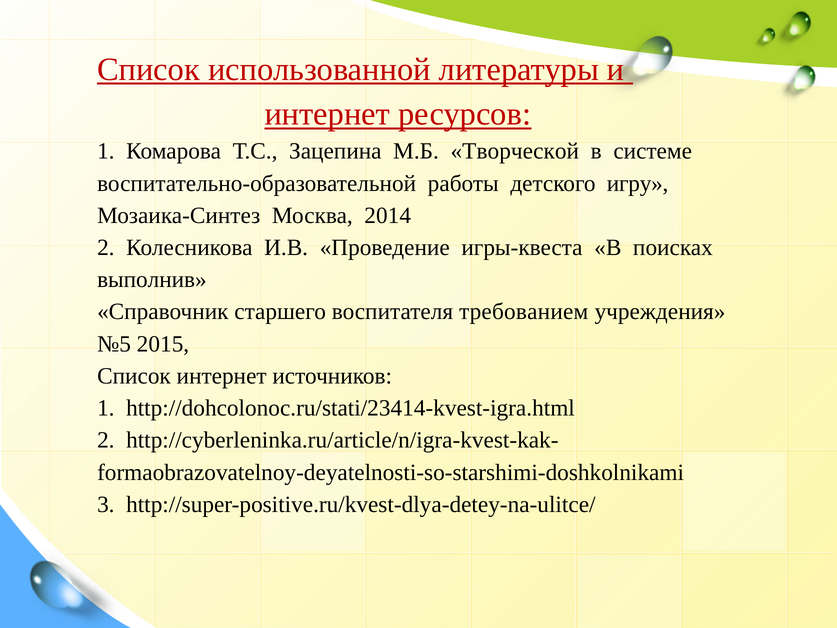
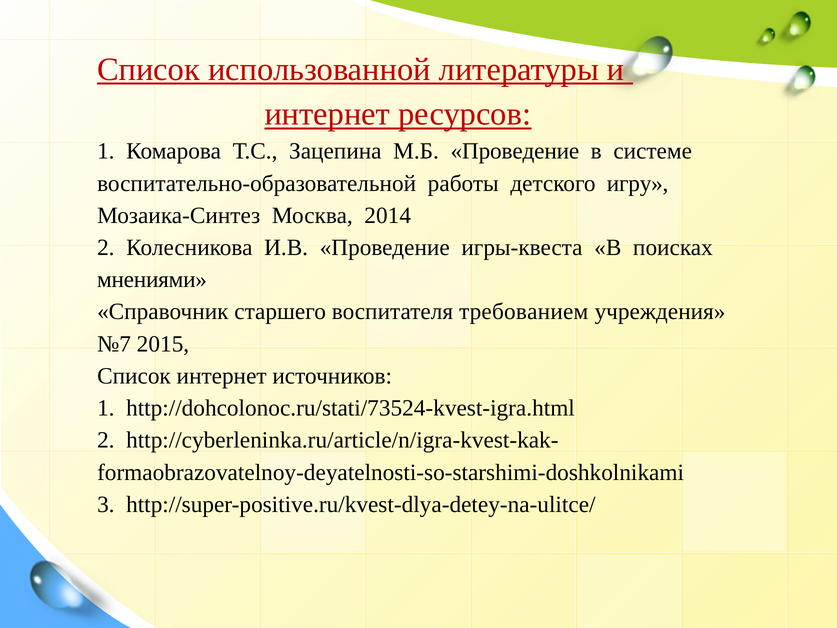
М.Б Творческой: Творческой -> Проведение
выполнив: выполнив -> мнениями
№5: №5 -> №7
http://dohcolonoc.ru/stati/23414-kvest-igra.html: http://dohcolonoc.ru/stati/23414-kvest-igra.html -> http://dohcolonoc.ru/stati/73524-kvest-igra.html
